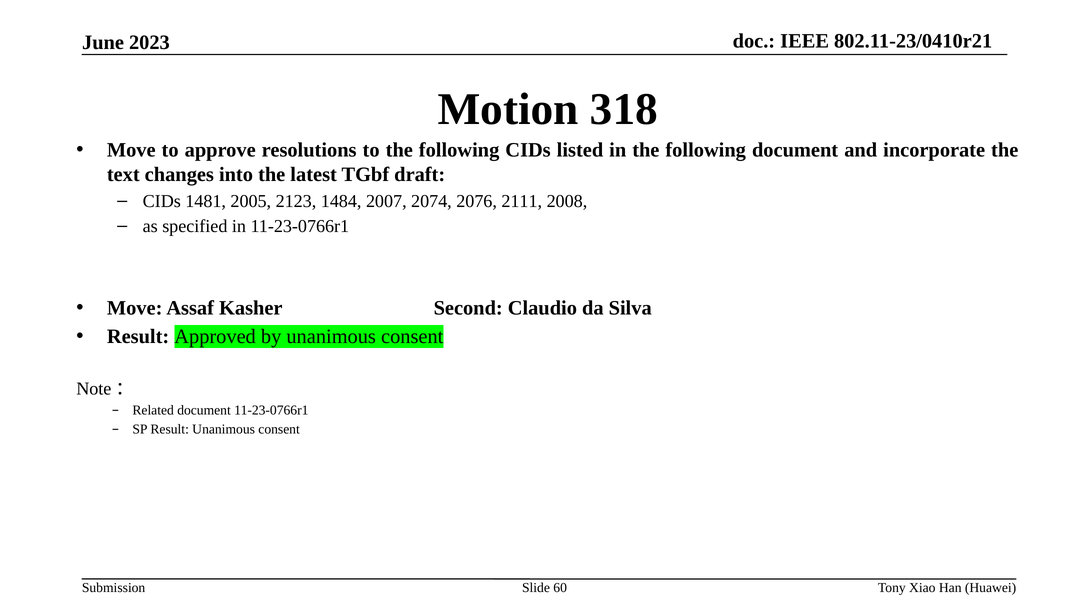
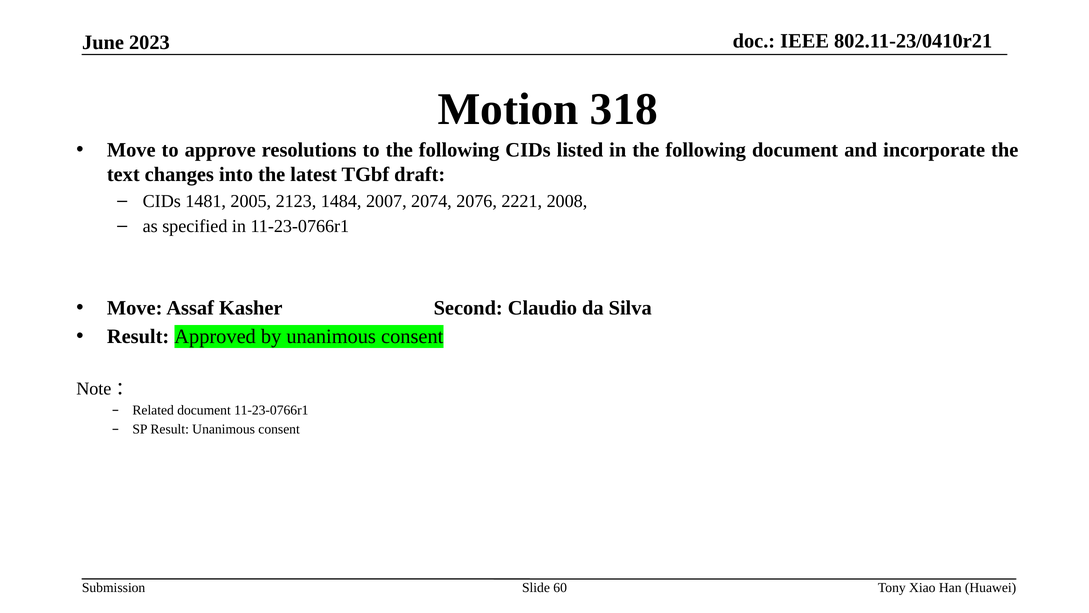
2111: 2111 -> 2221
